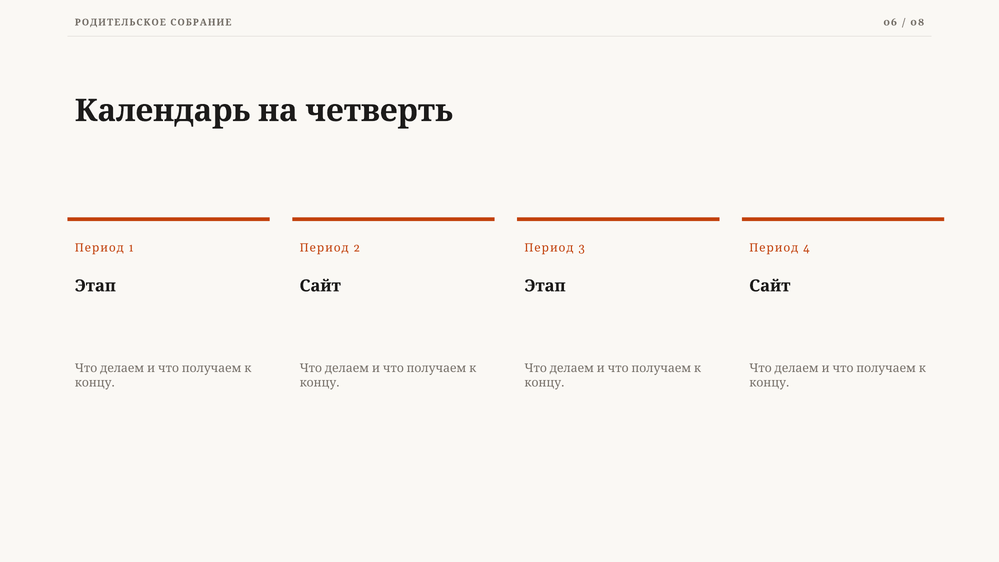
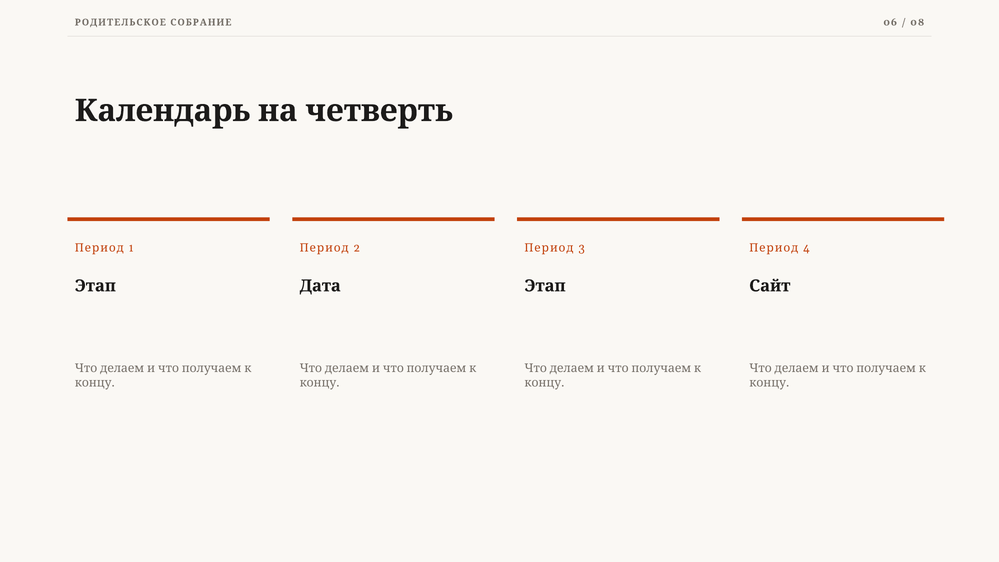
Сайт at (320, 286): Сайт -> Дата
